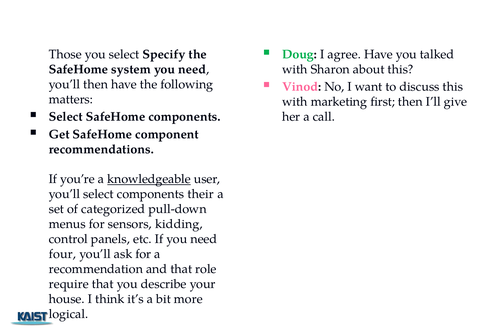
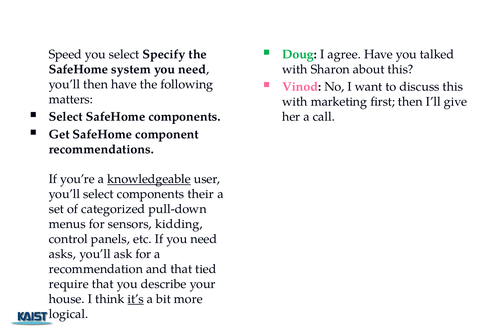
Those: Those -> Speed
four: four -> asks
role: role -> tied
it’s underline: none -> present
